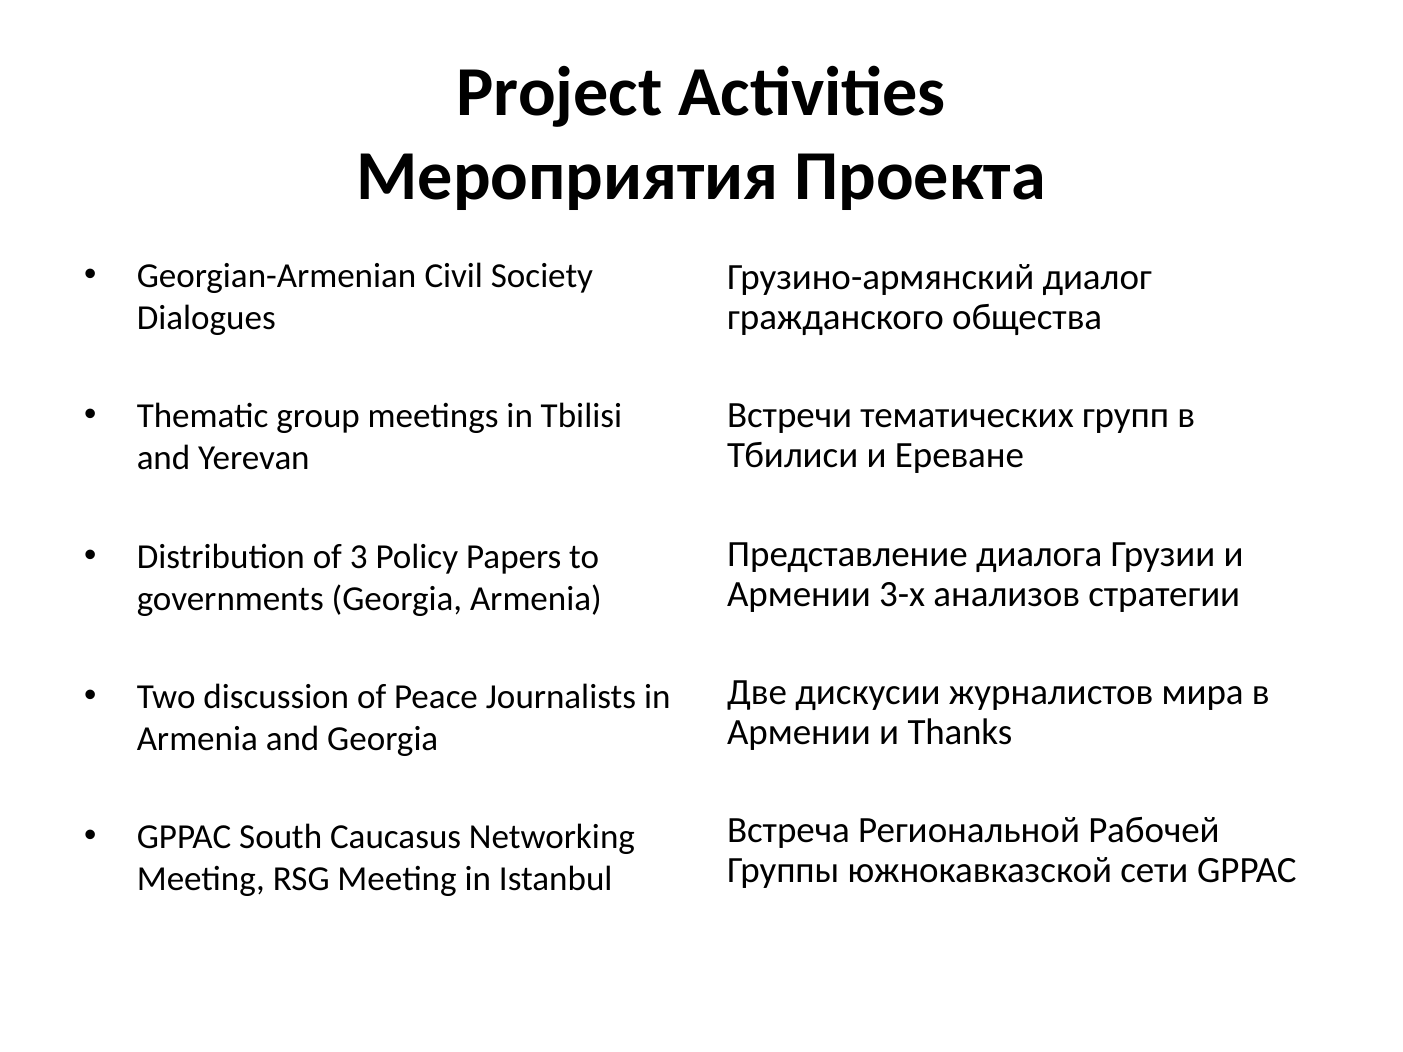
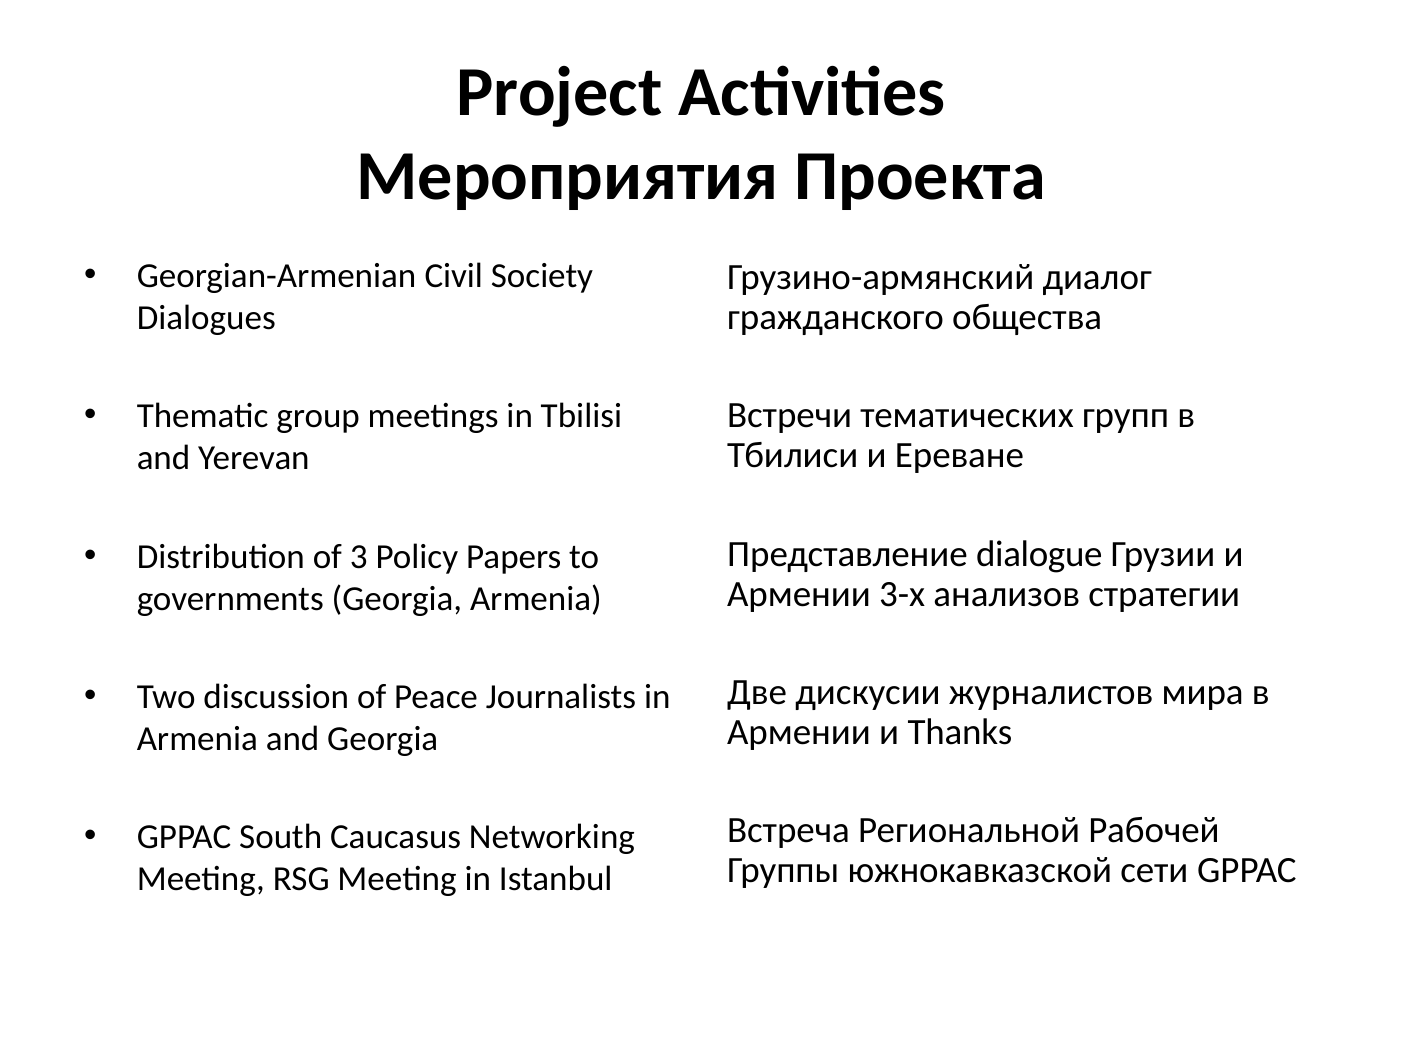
диалога: диалога -> dialogue
